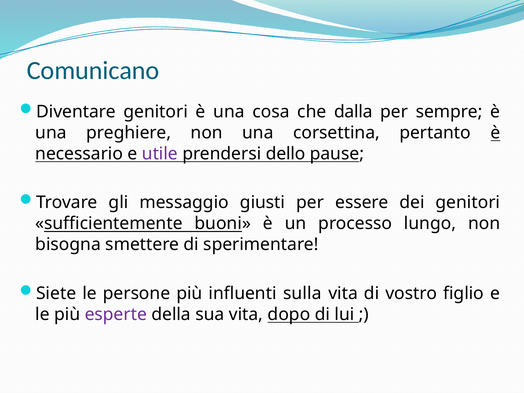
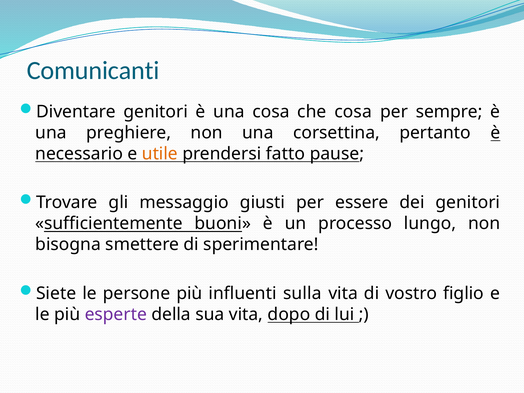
Comunicano: Comunicano -> Comunicanti
che dalla: dalla -> cosa
utile colour: purple -> orange
dello: dello -> fatto
